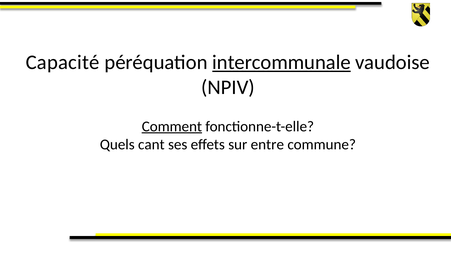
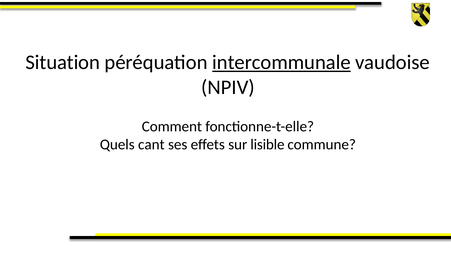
Capacité: Capacité -> Situation
Comment underline: present -> none
entre: entre -> lisible
